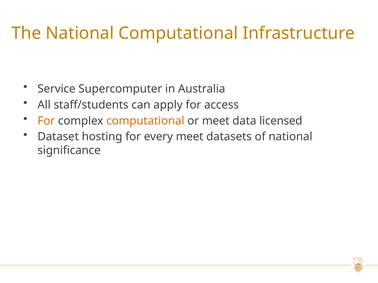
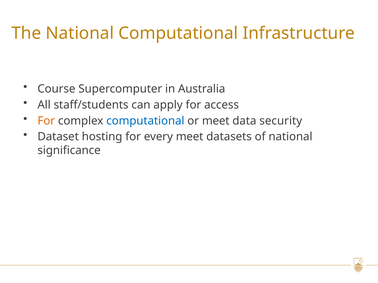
Service: Service -> Course
computational at (145, 121) colour: orange -> blue
licensed: licensed -> security
